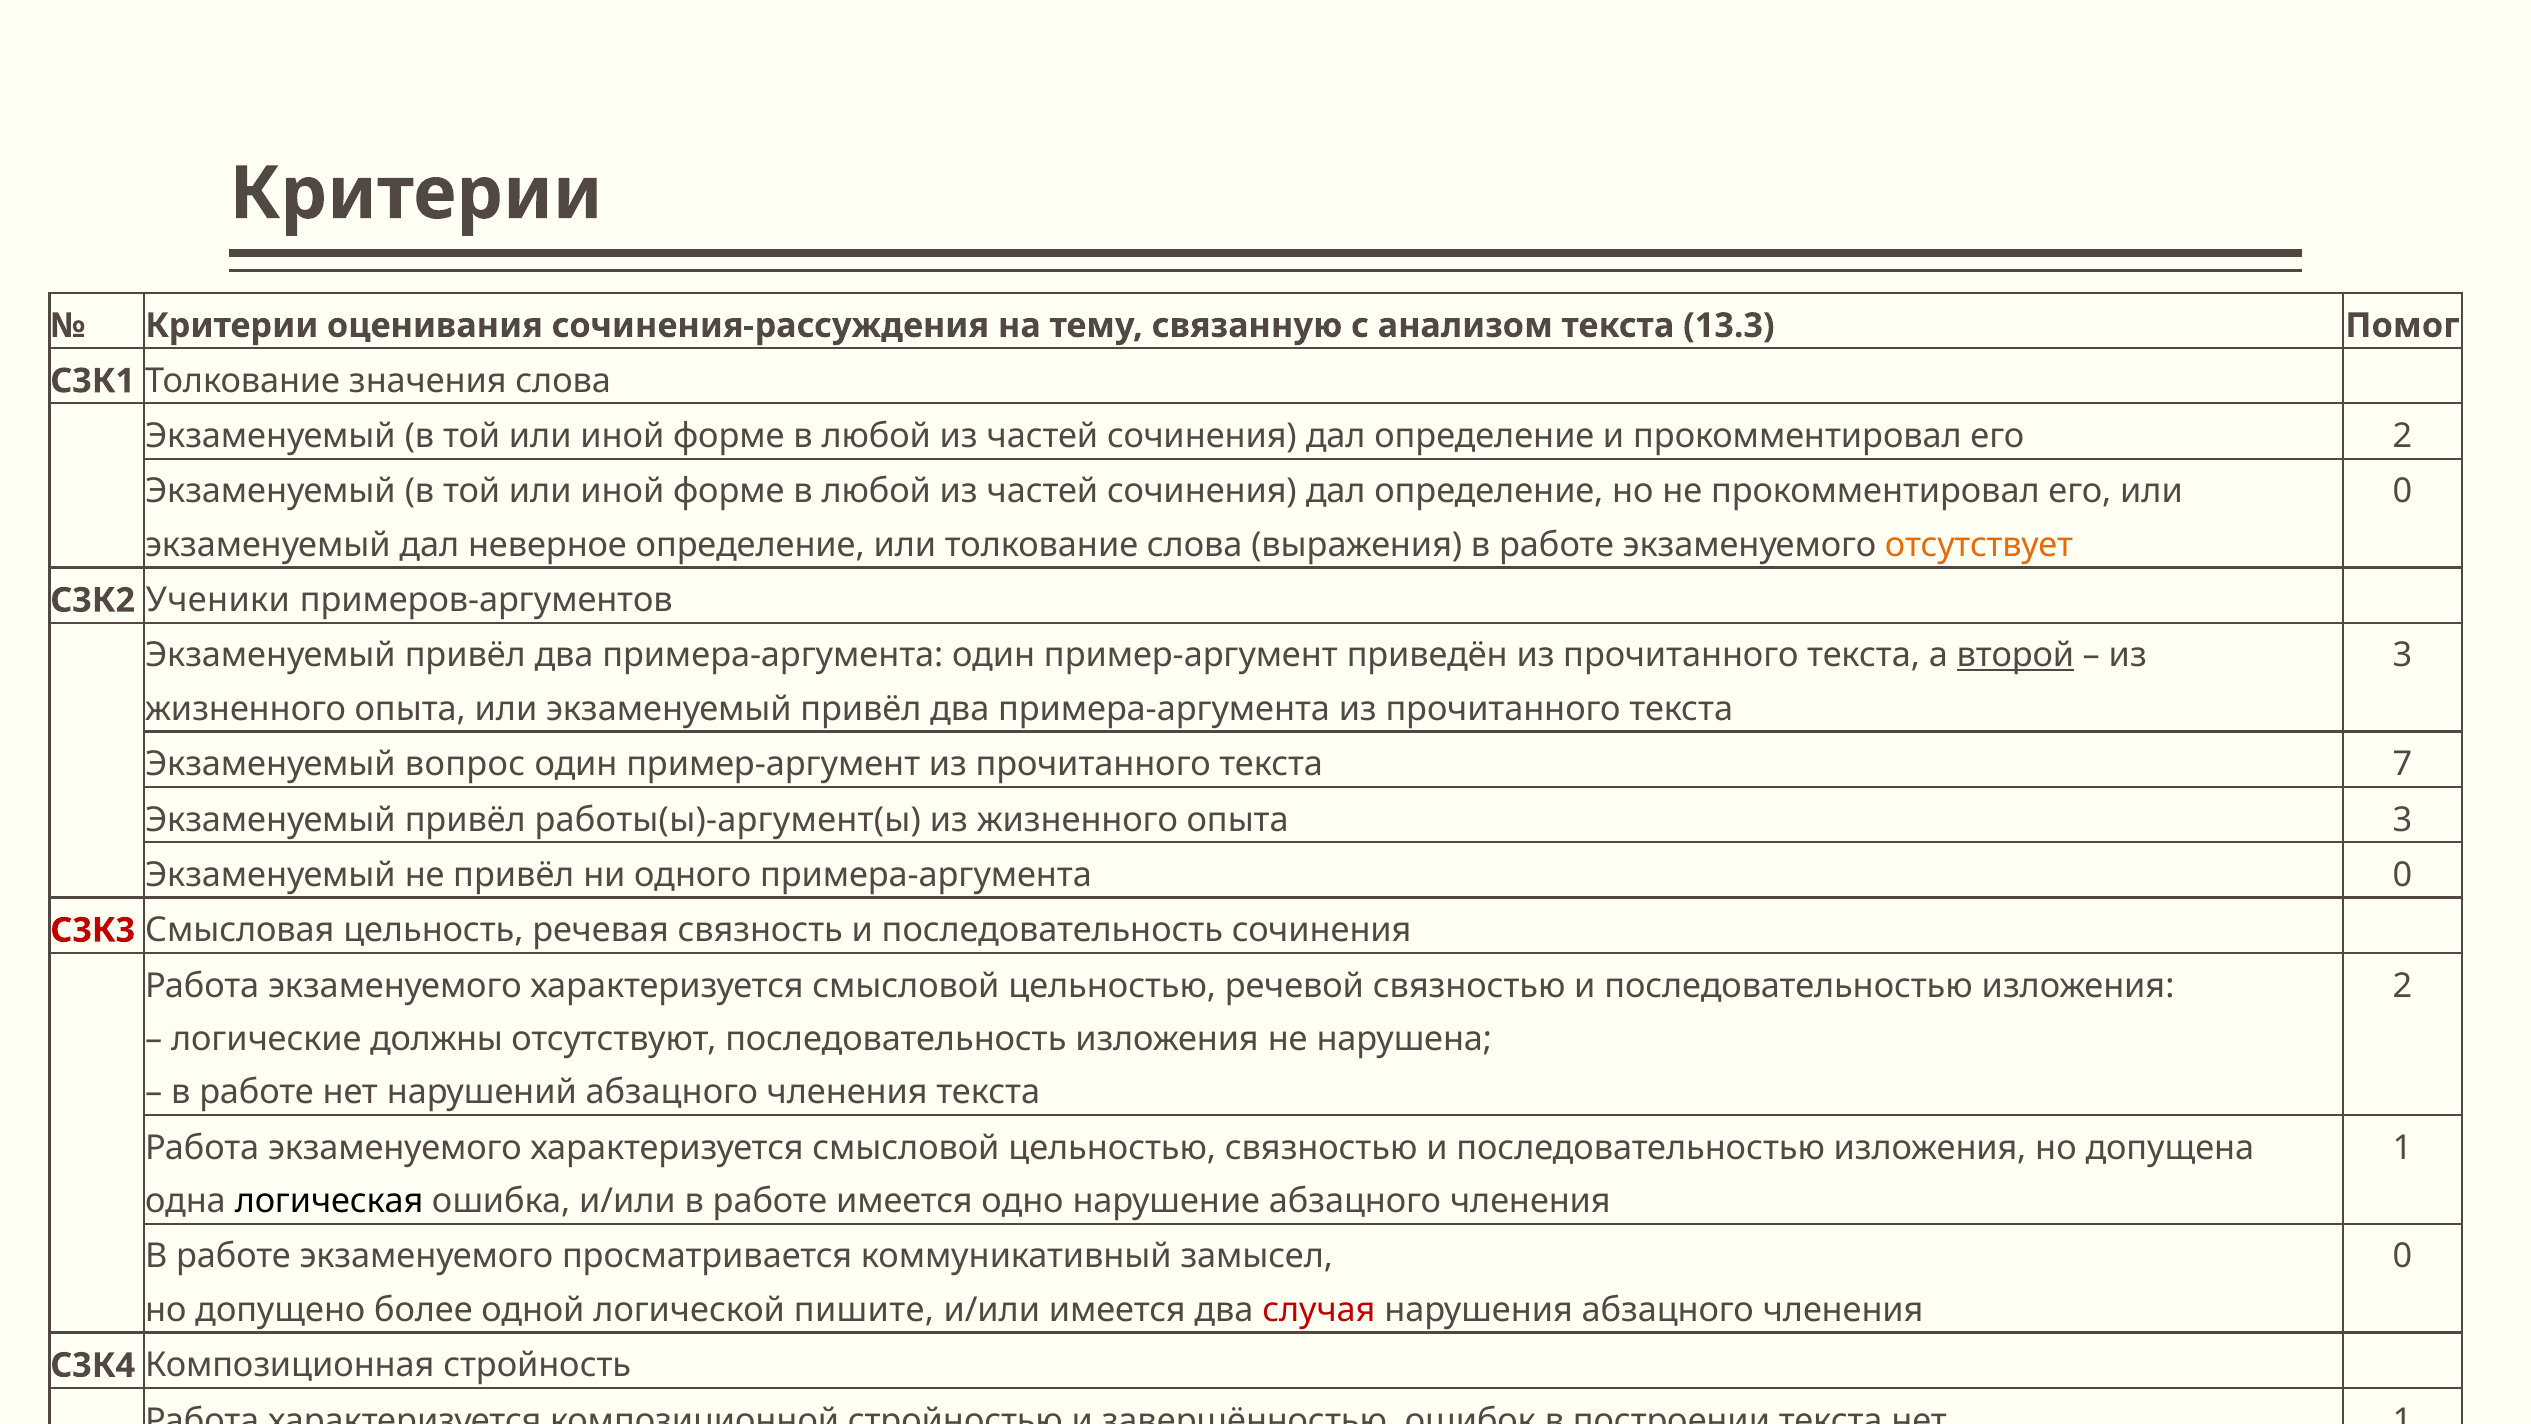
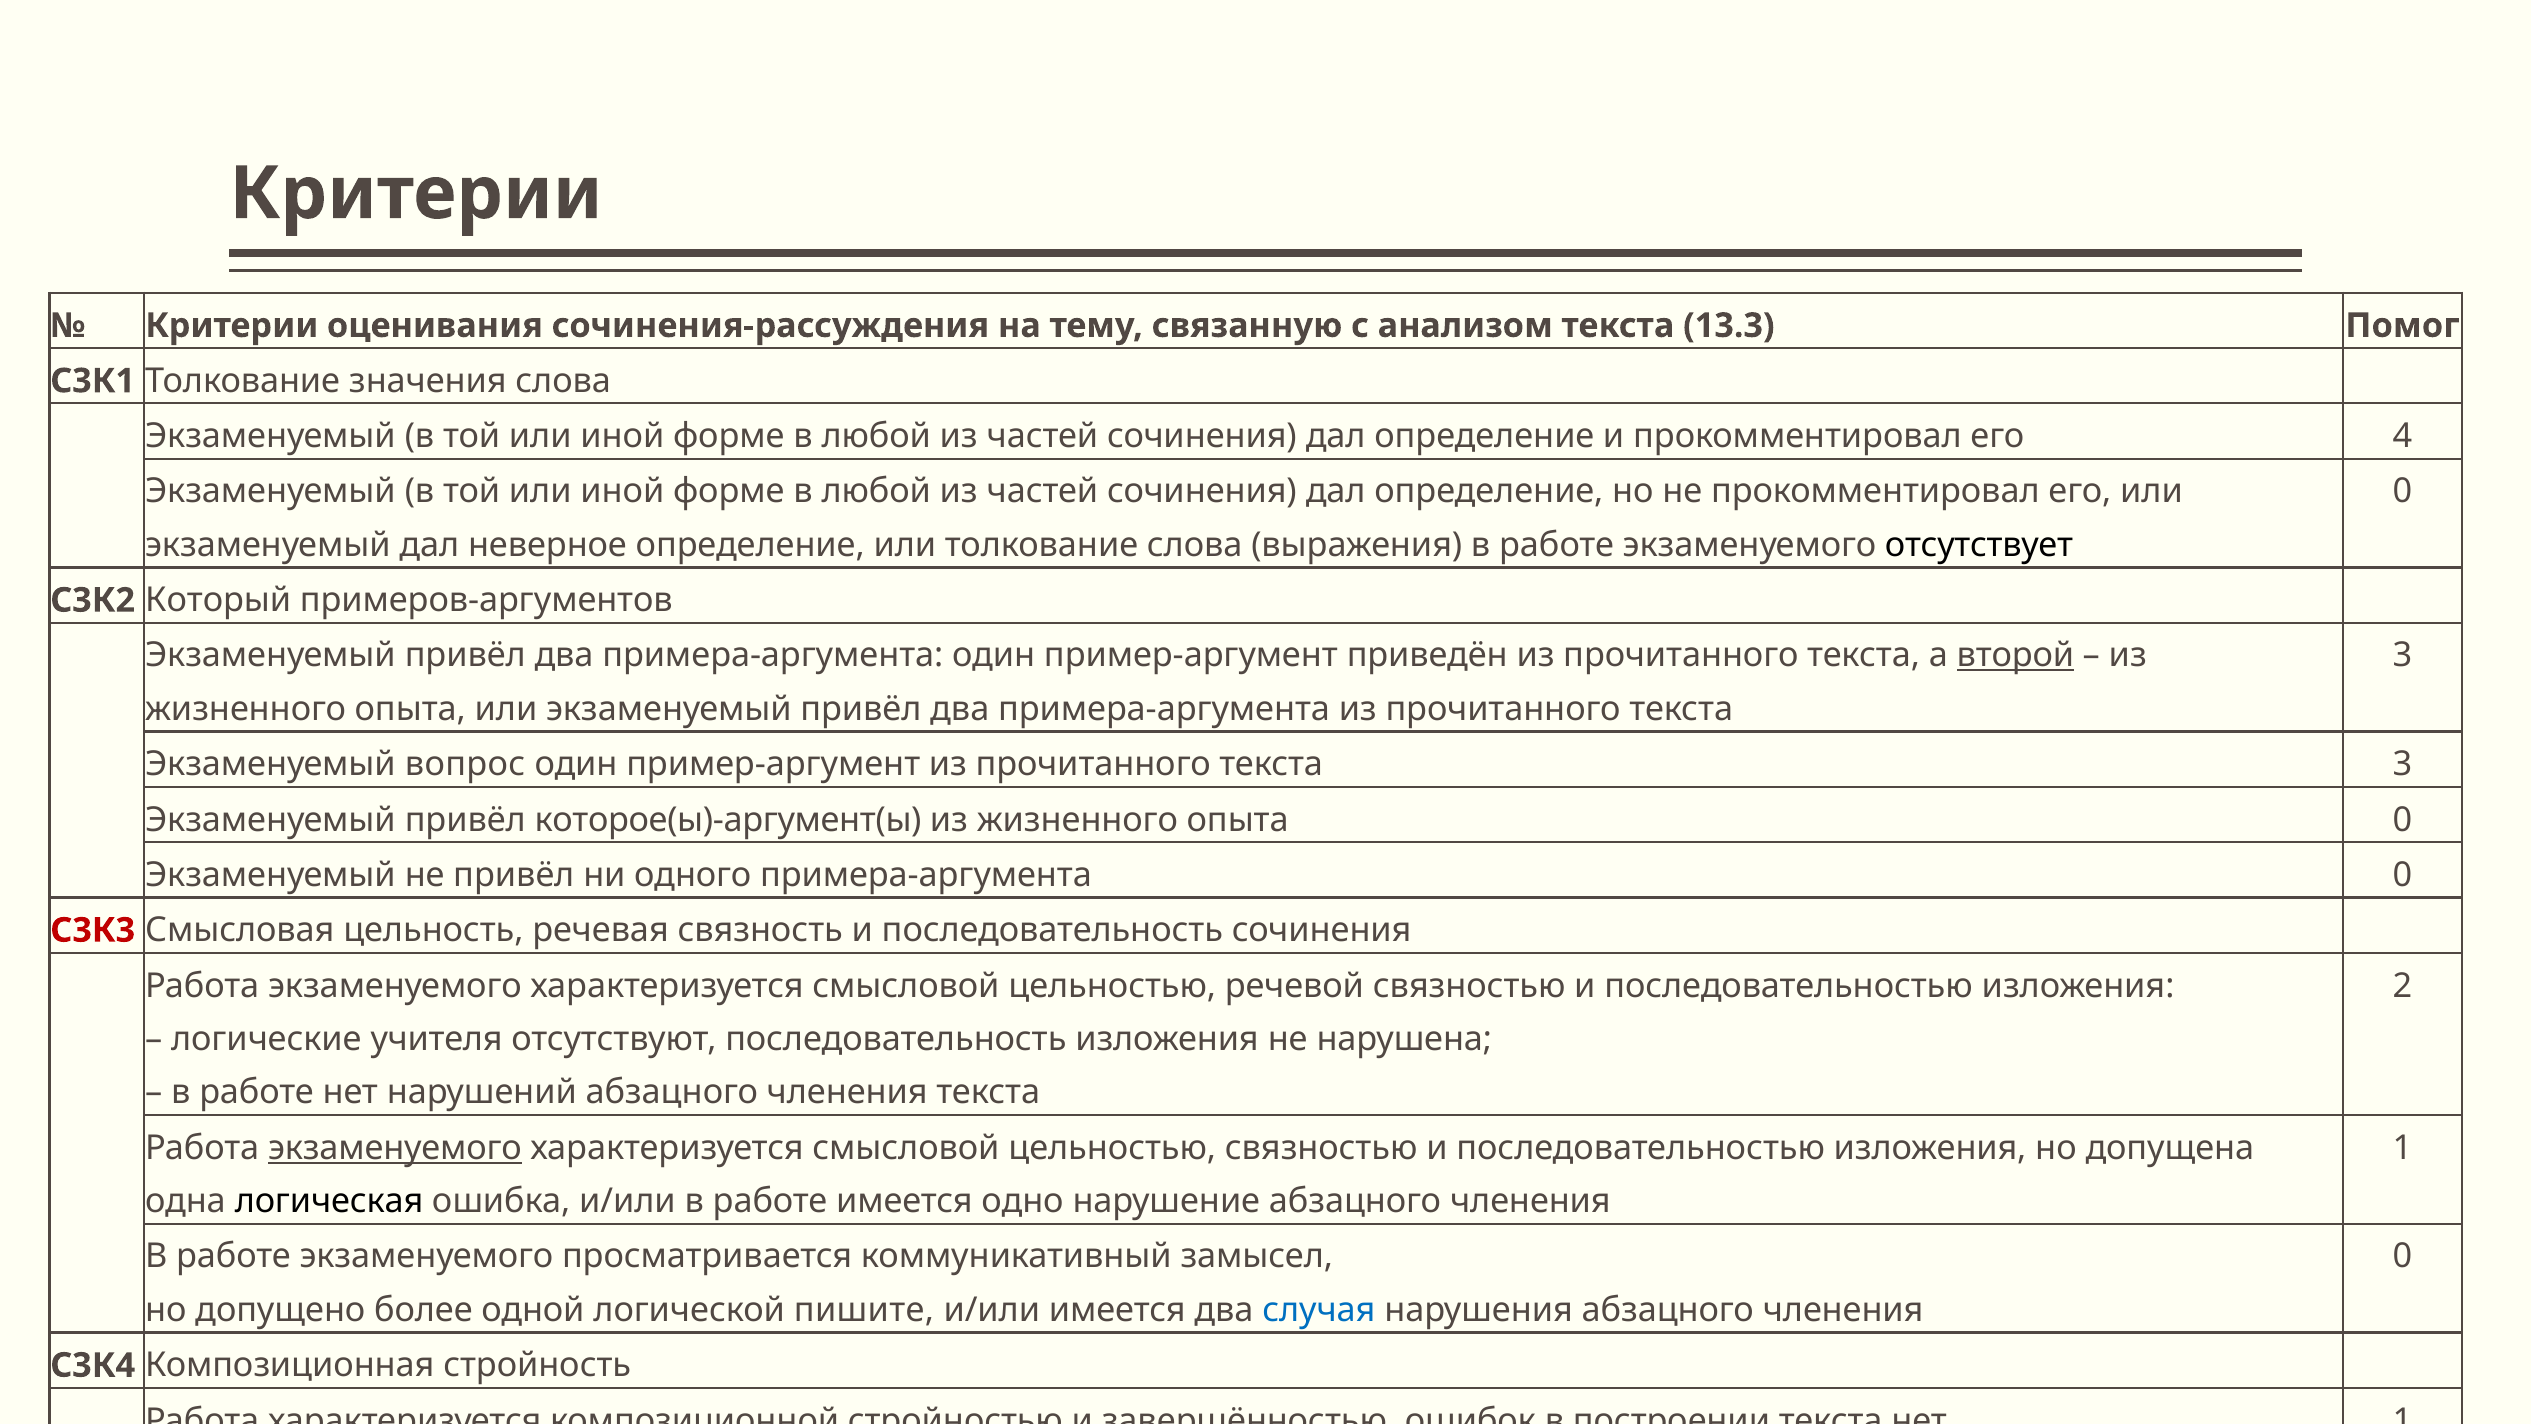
его 2: 2 -> 4
отсутствует colour: orange -> black
Ученики: Ученики -> Который
7 at (2403, 764): 7 -> 3
работы(ы)-аргумент(ы: работы(ы)-аргумент(ы -> которое(ы)-аргумент(ы
опыта 3: 3 -> 0
должны: должны -> учителя
экзаменуемого at (395, 1148) underline: none -> present
случая colour: red -> blue
